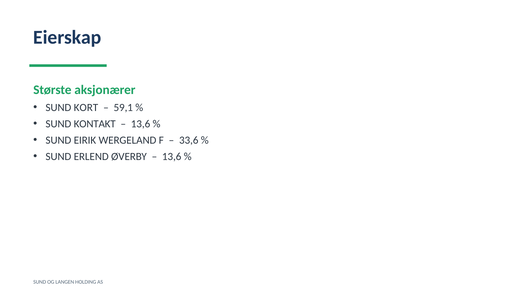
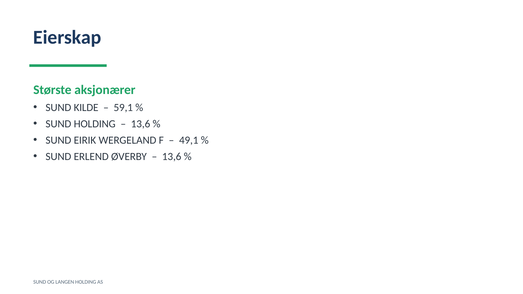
KORT: KORT -> KILDE
SUND KONTAKT: KONTAKT -> HOLDING
33,6: 33,6 -> 49,1
